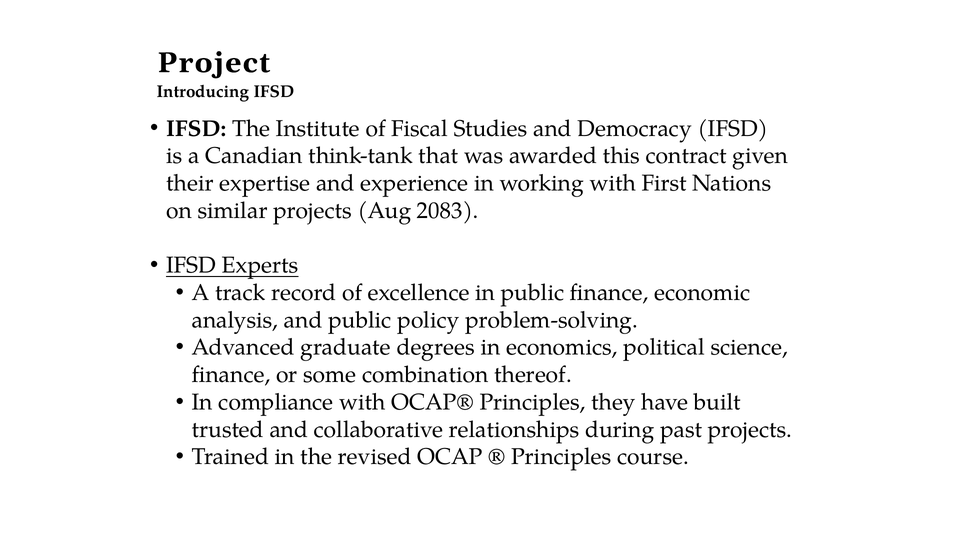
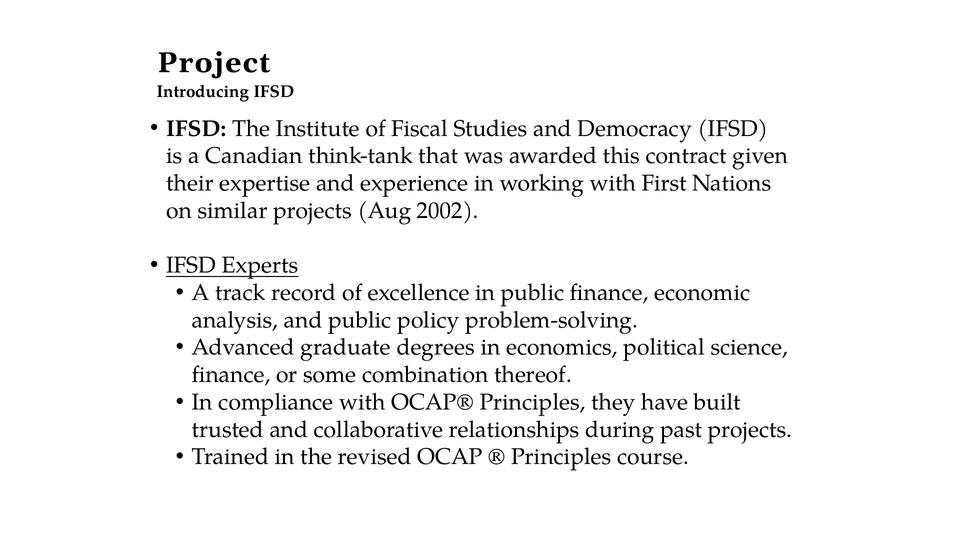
2083: 2083 -> 2002
